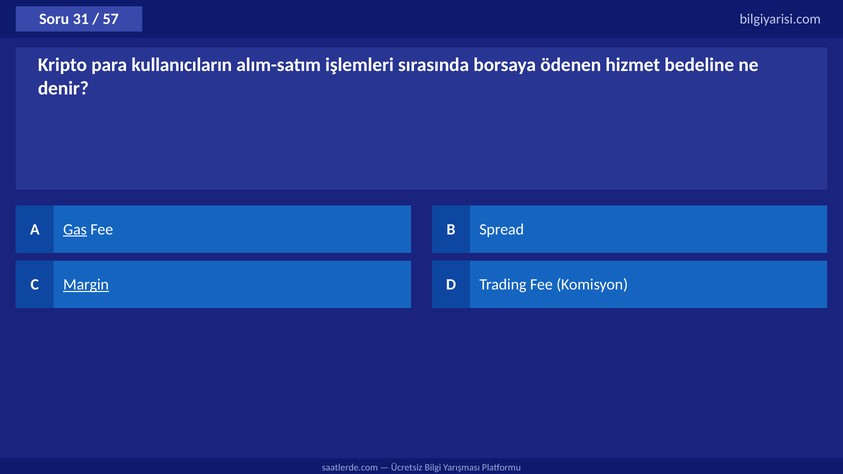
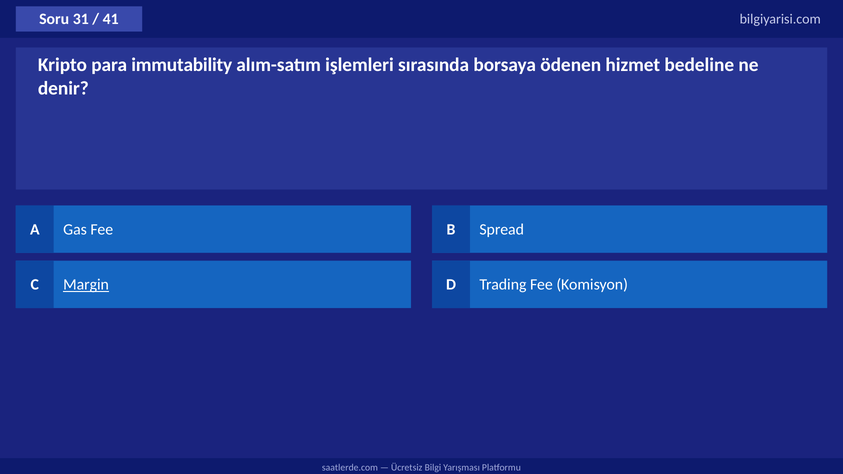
57: 57 -> 41
kullanıcıların: kullanıcıların -> immutability
Gas underline: present -> none
